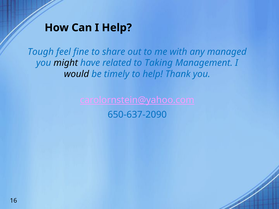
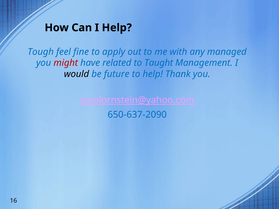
share: share -> apply
might colour: black -> red
Taking: Taking -> Taught
timely: timely -> future
